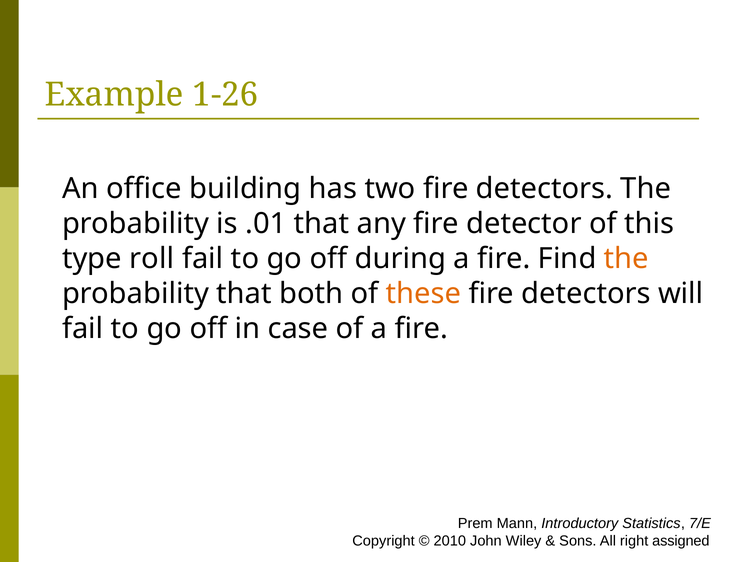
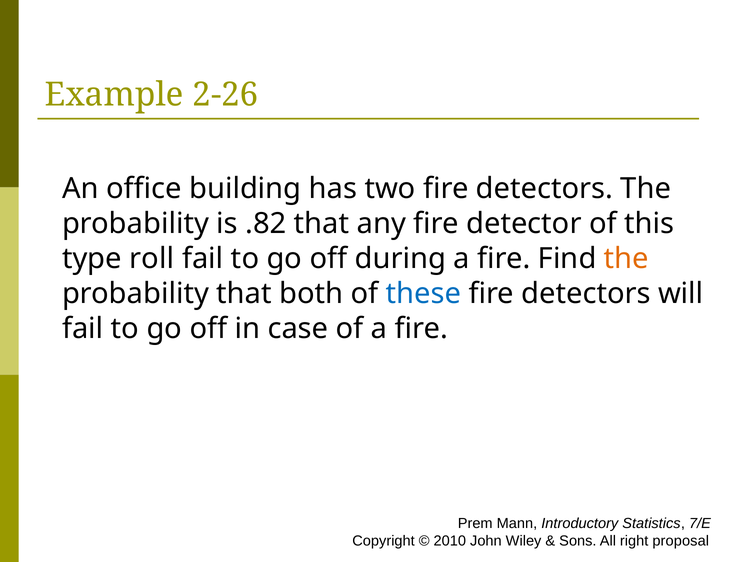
1-26: 1-26 -> 2-26
.01: .01 -> .82
these colour: orange -> blue
assigned: assigned -> proposal
